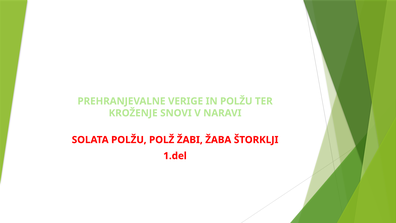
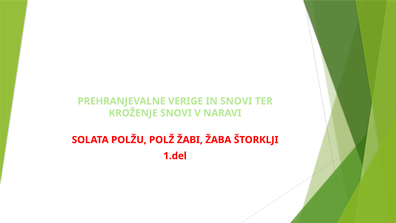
IN POLŽU: POLŽU -> SNOVI
